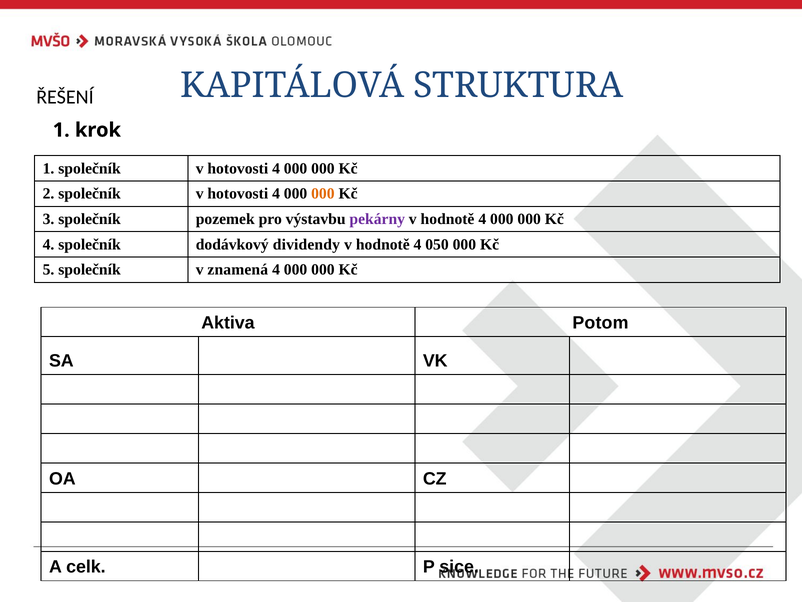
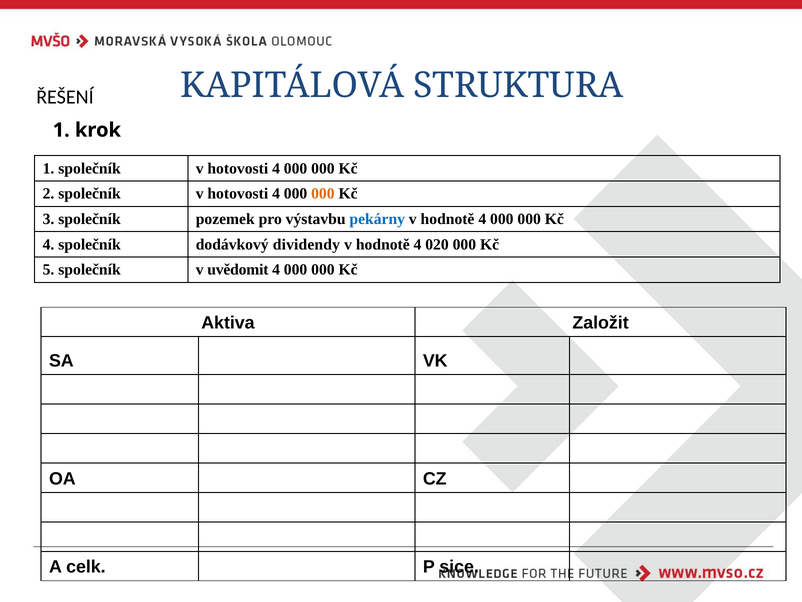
pekárny colour: purple -> blue
050: 050 -> 020
znamená: znamená -> uvědomit
Potom: Potom -> Založit
